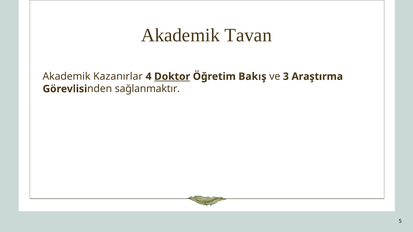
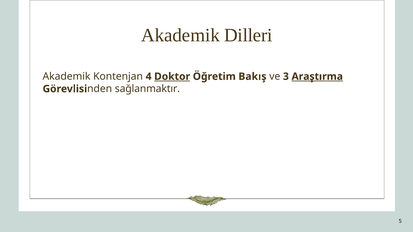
Tavan: Tavan -> Dilleri
Kazanırlar: Kazanırlar -> Kontenjan
Araştırma underline: none -> present
